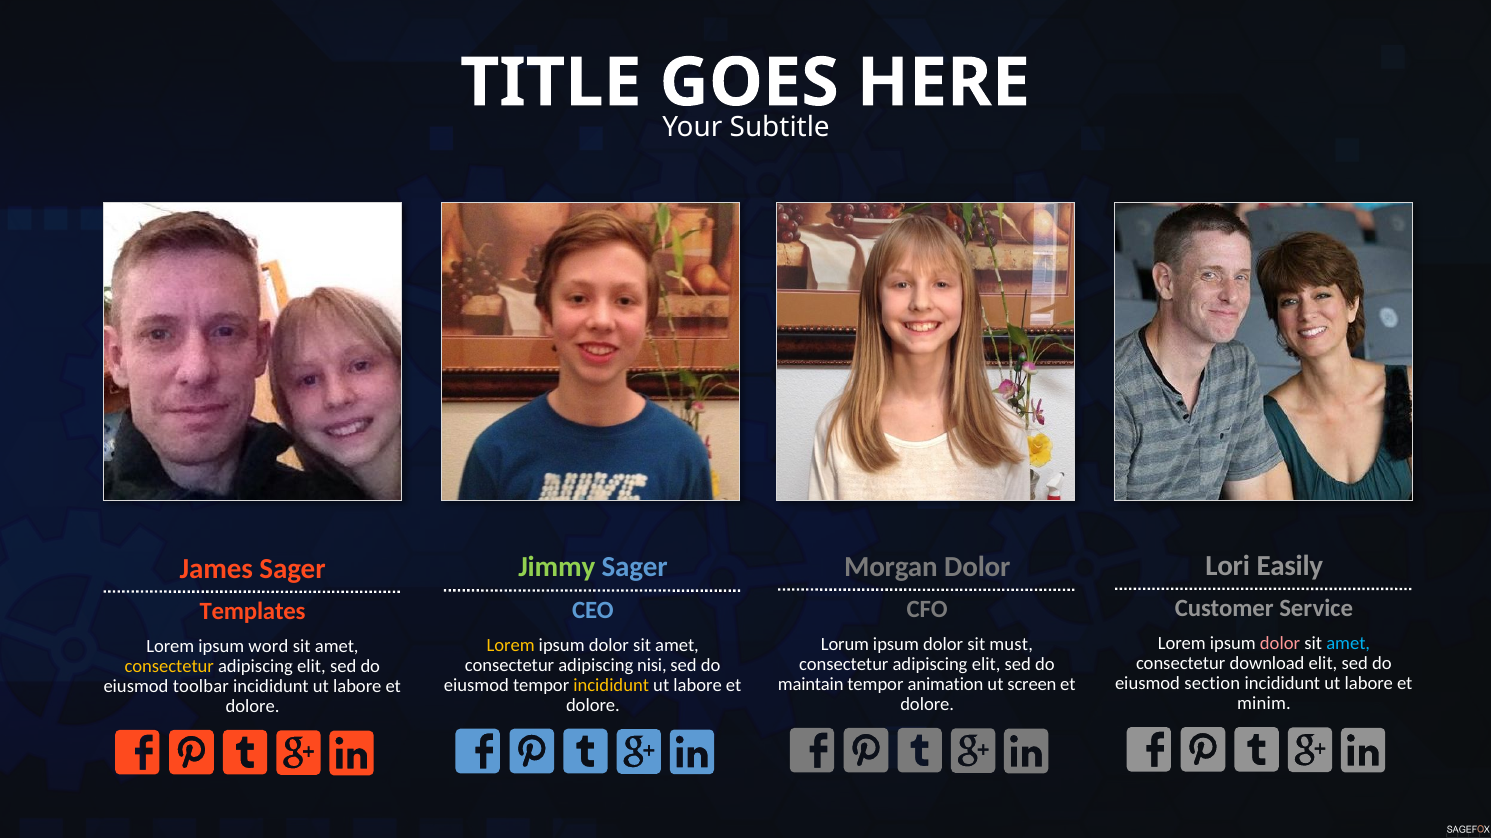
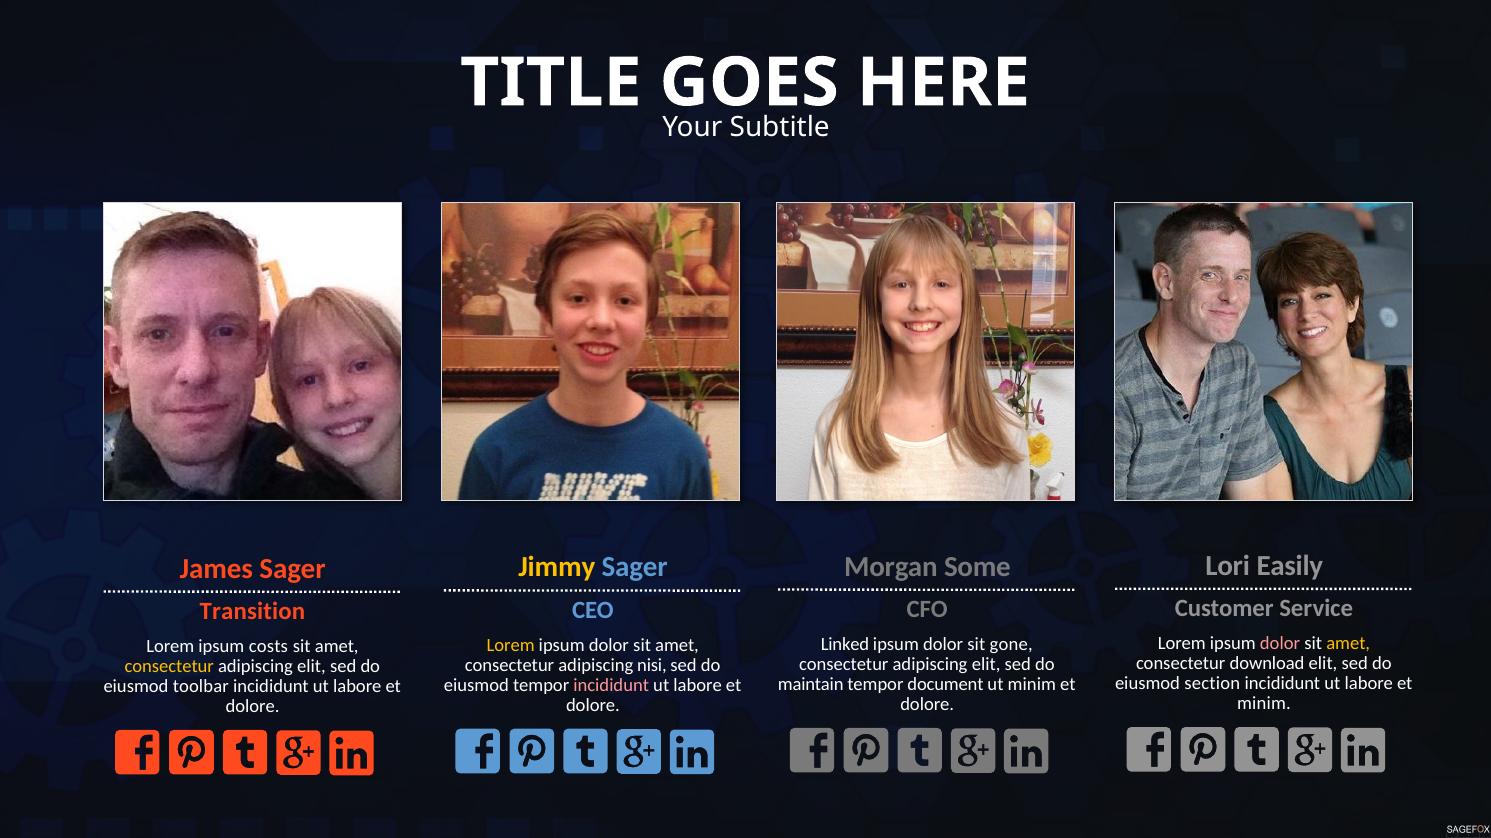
Morgan Dolor: Dolor -> Some
Jimmy colour: light green -> yellow
Templates: Templates -> Transition
amet at (1348, 644) colour: light blue -> yellow
Lorum: Lorum -> Linked
must: must -> gone
word: word -> costs
animation: animation -> document
ut screen: screen -> minim
incididunt at (611, 686) colour: yellow -> pink
